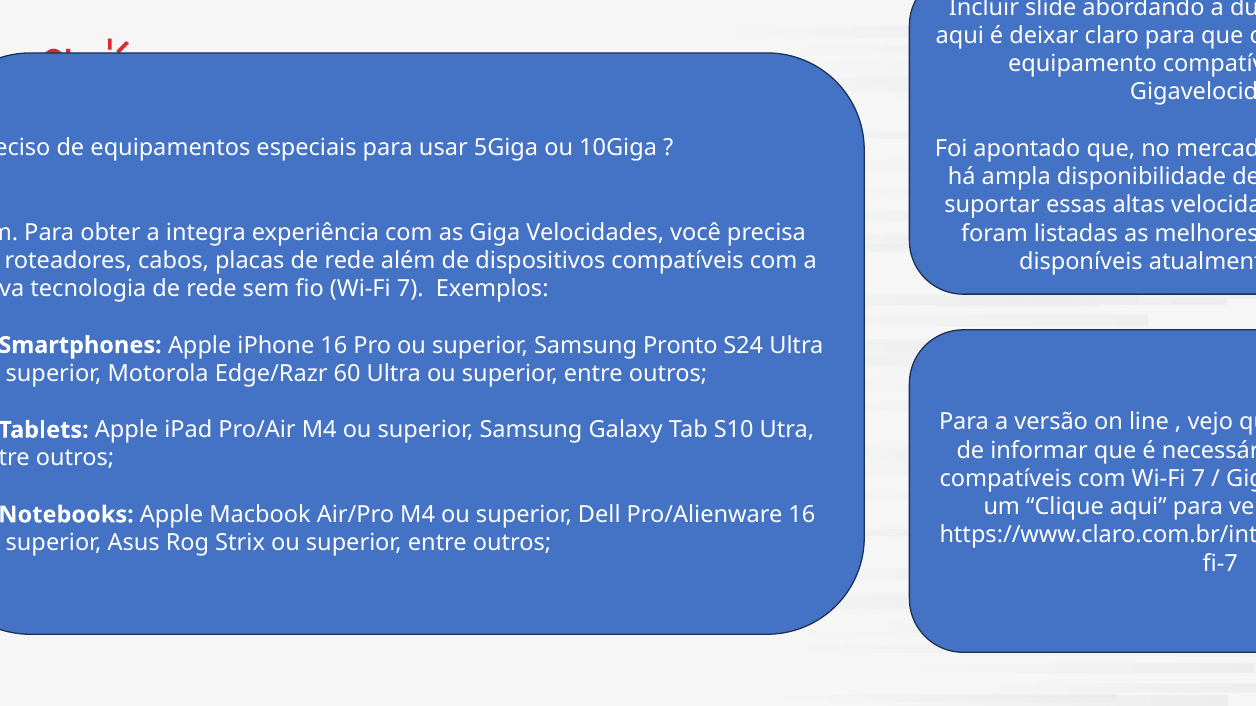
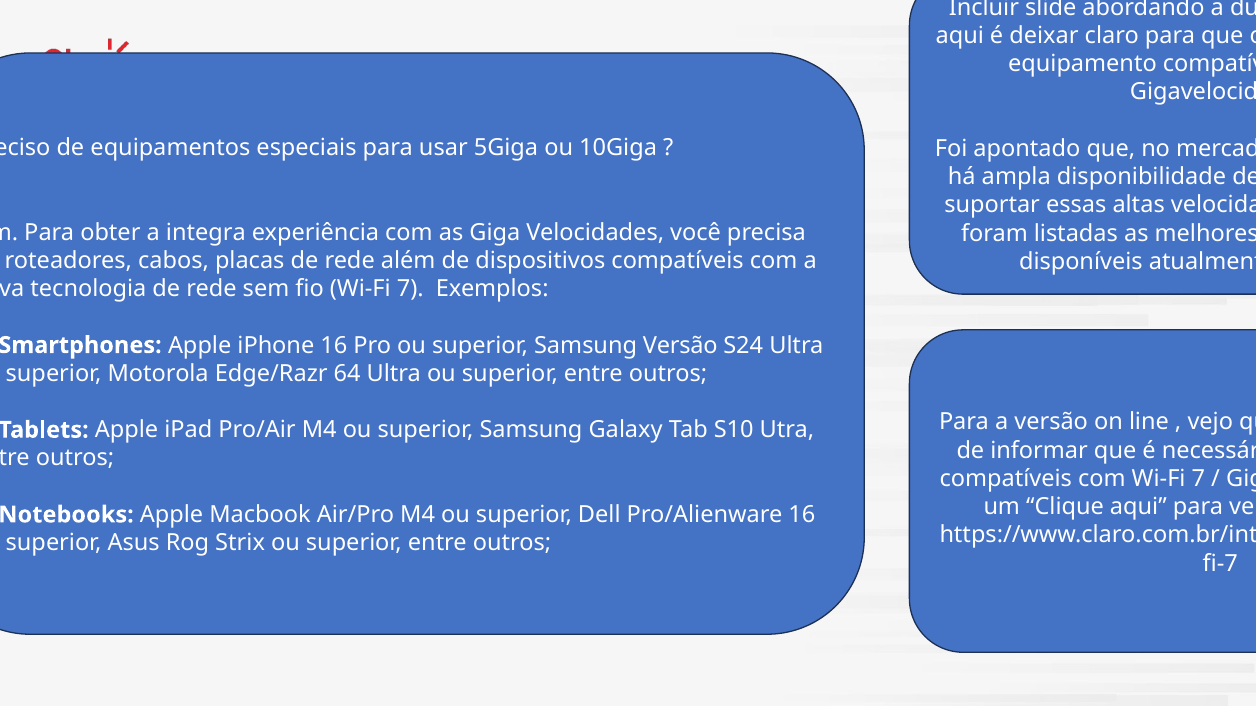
Samsung Pronto: Pronto -> Versão
60: 60 -> 64
